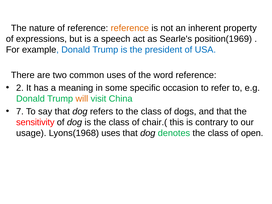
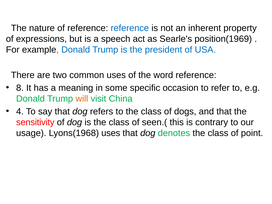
reference at (130, 28) colour: orange -> blue
2: 2 -> 8
7: 7 -> 4
chair.(: chair.( -> seen.(
open: open -> point
